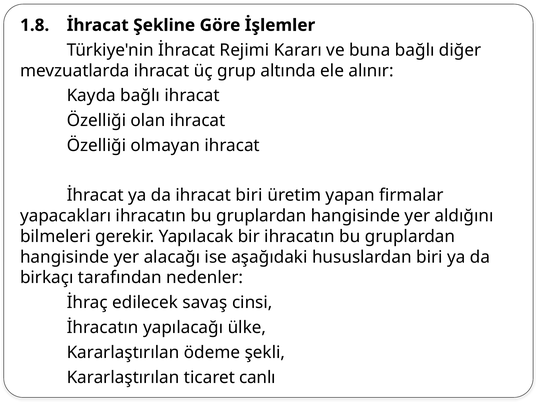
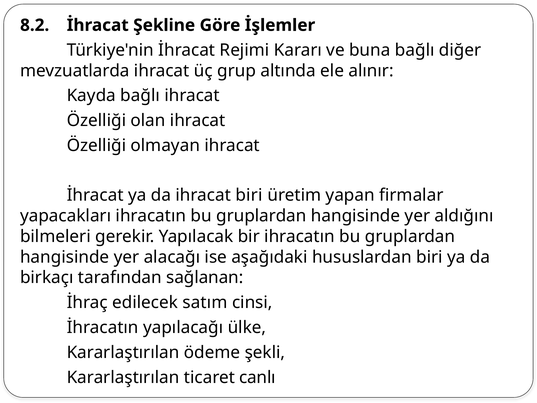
1.8: 1.8 -> 8.2
nedenler: nedenler -> sağlanan
savaş: savaş -> satım
